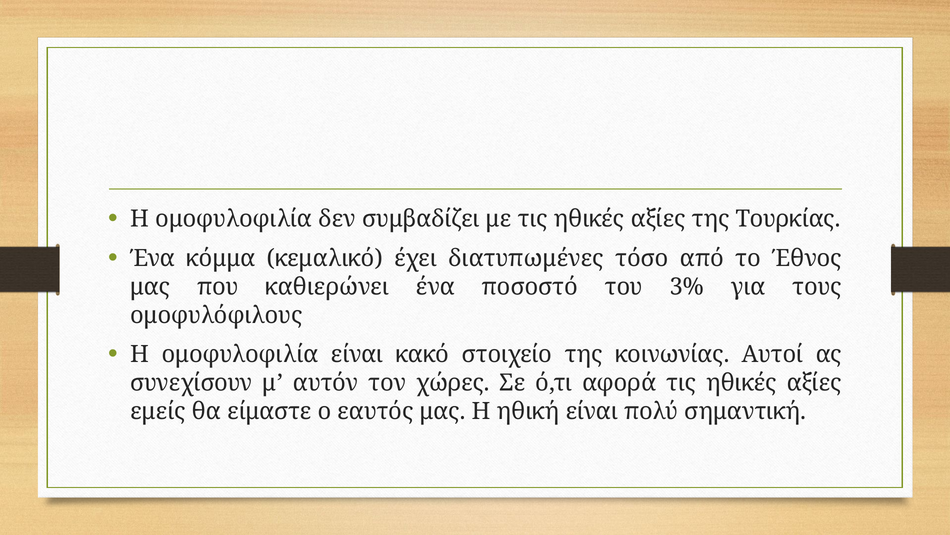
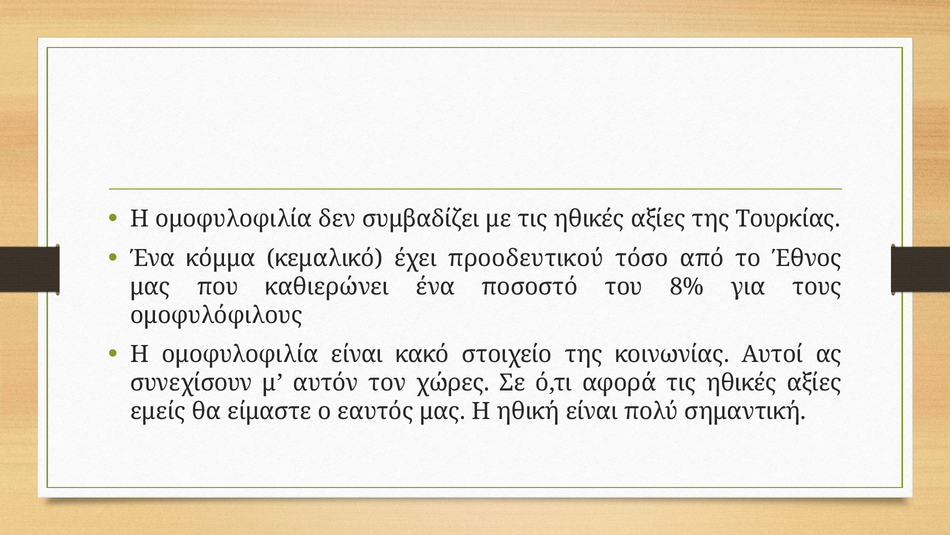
διατυπωμένες: διατυπωμένες -> προοδευτικού
3%: 3% -> 8%
